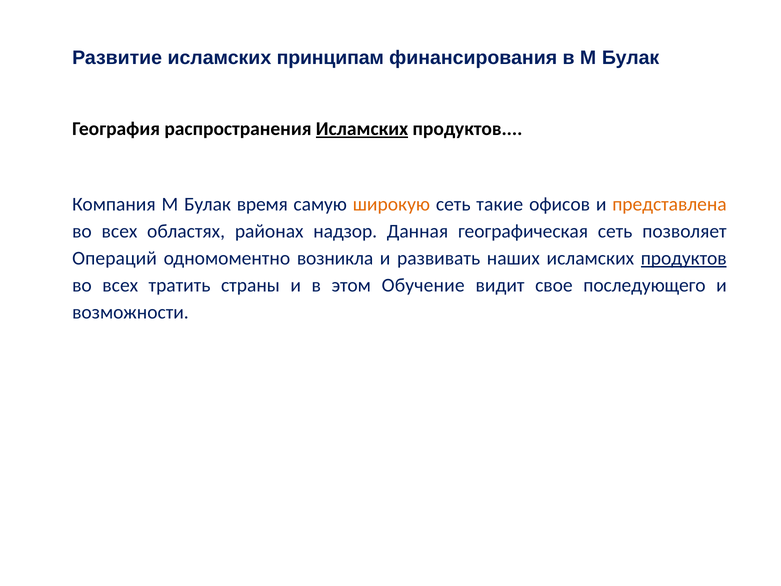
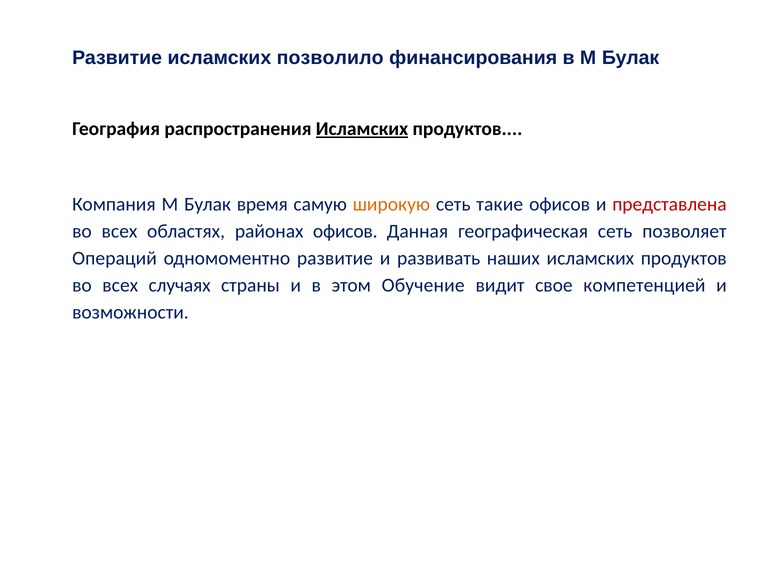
принципам: принципам -> позволило
представлена colour: orange -> red
районах надзор: надзор -> офисов
одномоментно возникла: возникла -> развитие
продуктов at (684, 258) underline: present -> none
тратить: тратить -> случаях
последующего: последующего -> компетенцией
